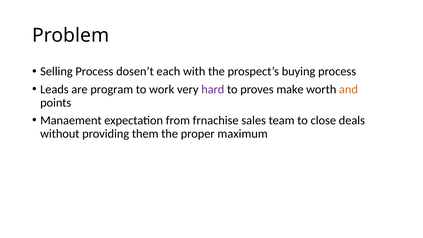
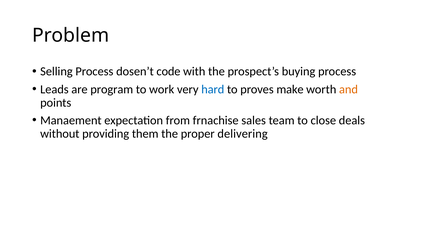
each: each -> code
hard colour: purple -> blue
maximum: maximum -> delivering
